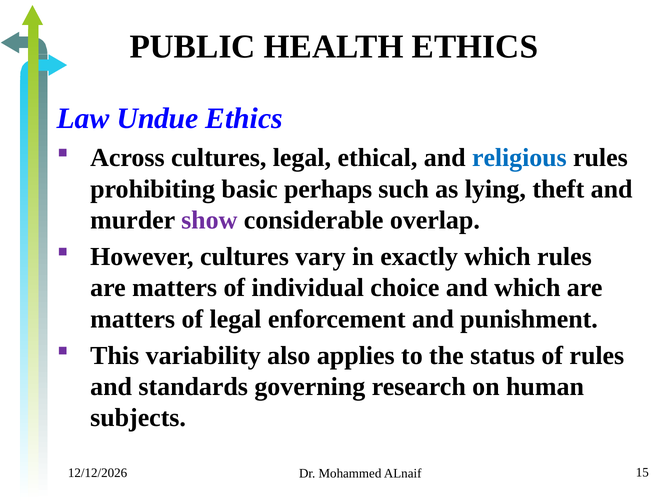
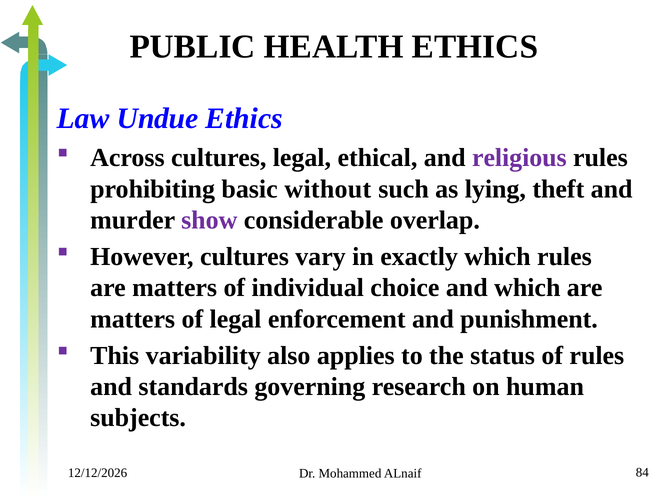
religious colour: blue -> purple
perhaps: perhaps -> without
15: 15 -> 84
